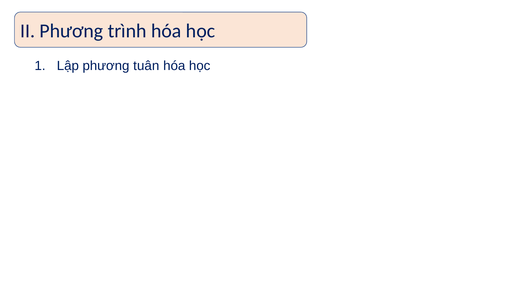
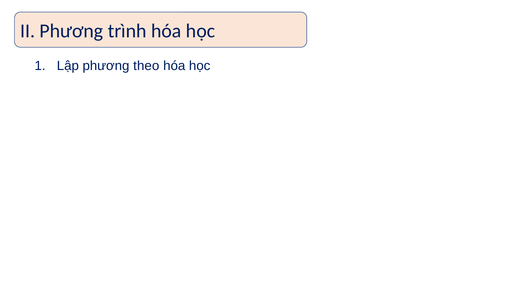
tuân: tuân -> theo
